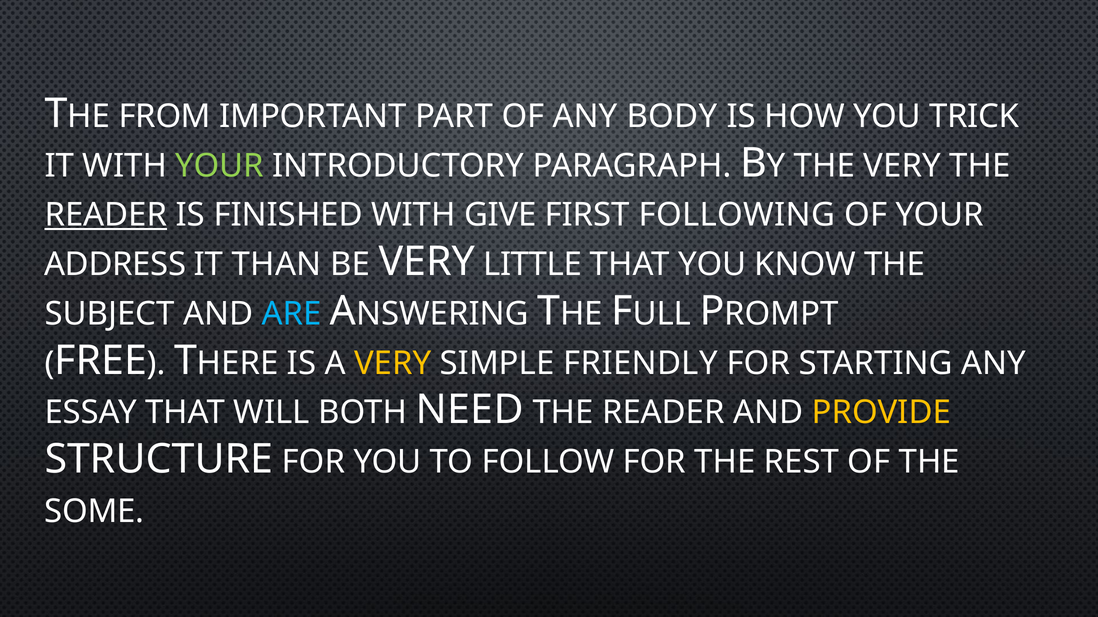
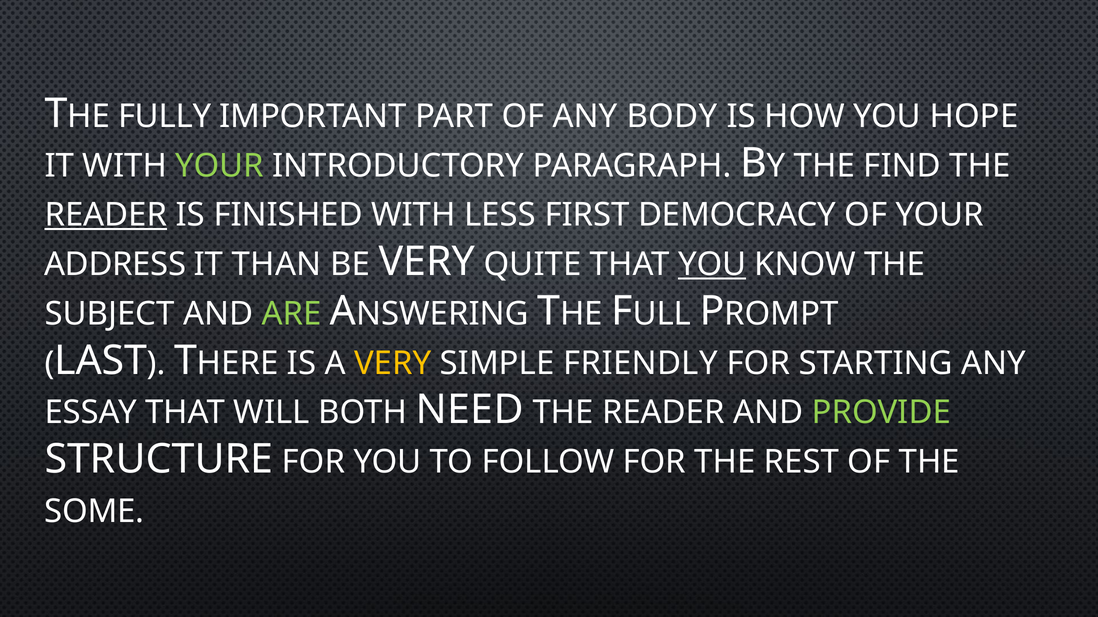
FROM: FROM -> FULLY
TRICK: TRICK -> HOPE
THE VERY: VERY -> FIND
GIVE: GIVE -> LESS
FOLLOWING: FOLLOWING -> DEMOCRACY
LITTLE: LITTLE -> QUITE
YOU at (712, 265) underline: none -> present
ARE colour: light blue -> light green
FREE: FREE -> LAST
PROVIDE colour: yellow -> light green
